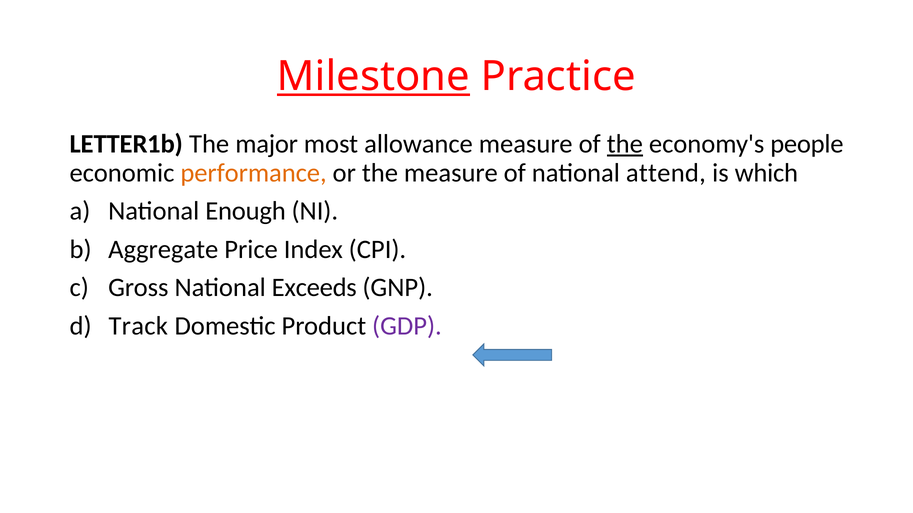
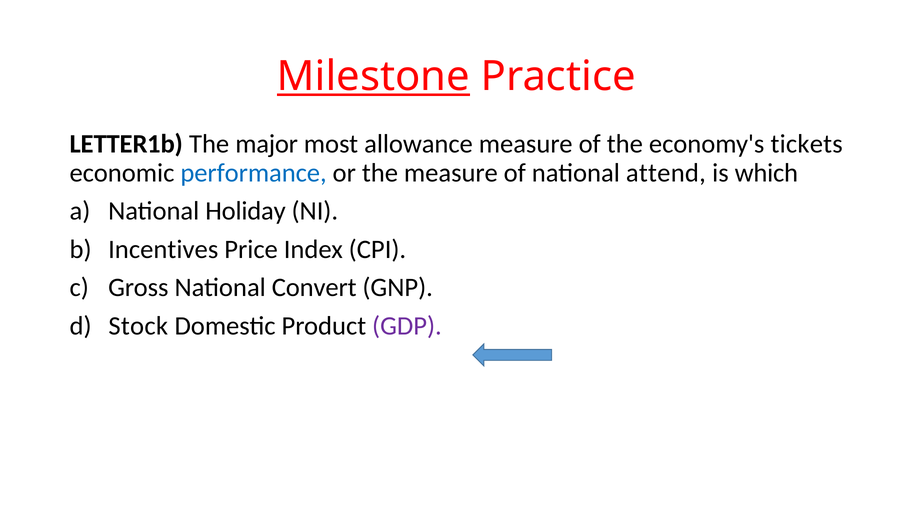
the at (625, 144) underline: present -> none
people: people -> tickets
performance colour: orange -> blue
Enough: Enough -> Holiday
Aggregate: Aggregate -> Incentives
Exceeds: Exceeds -> Convert
Track: Track -> Stock
